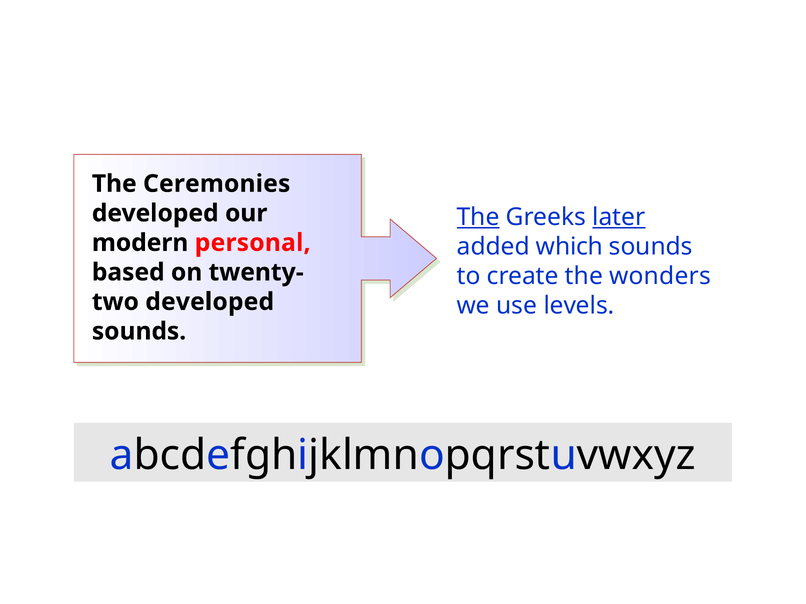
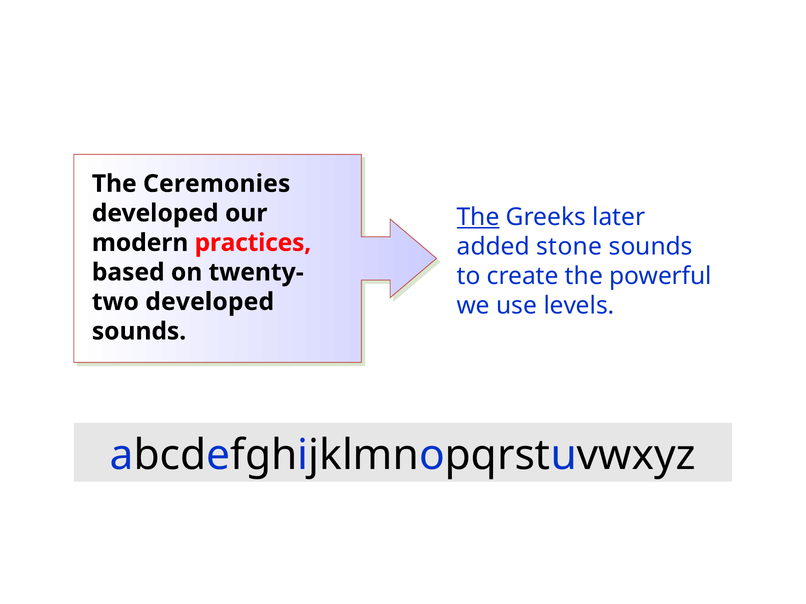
later underline: present -> none
personal: personal -> practices
which: which -> stone
wonders: wonders -> powerful
